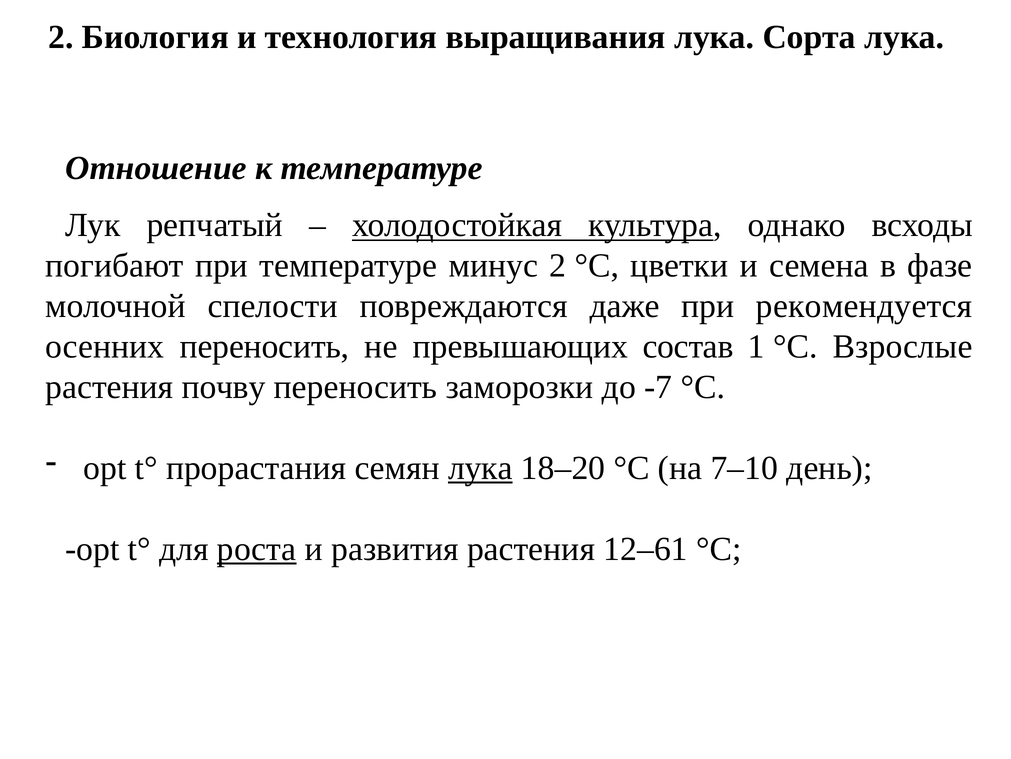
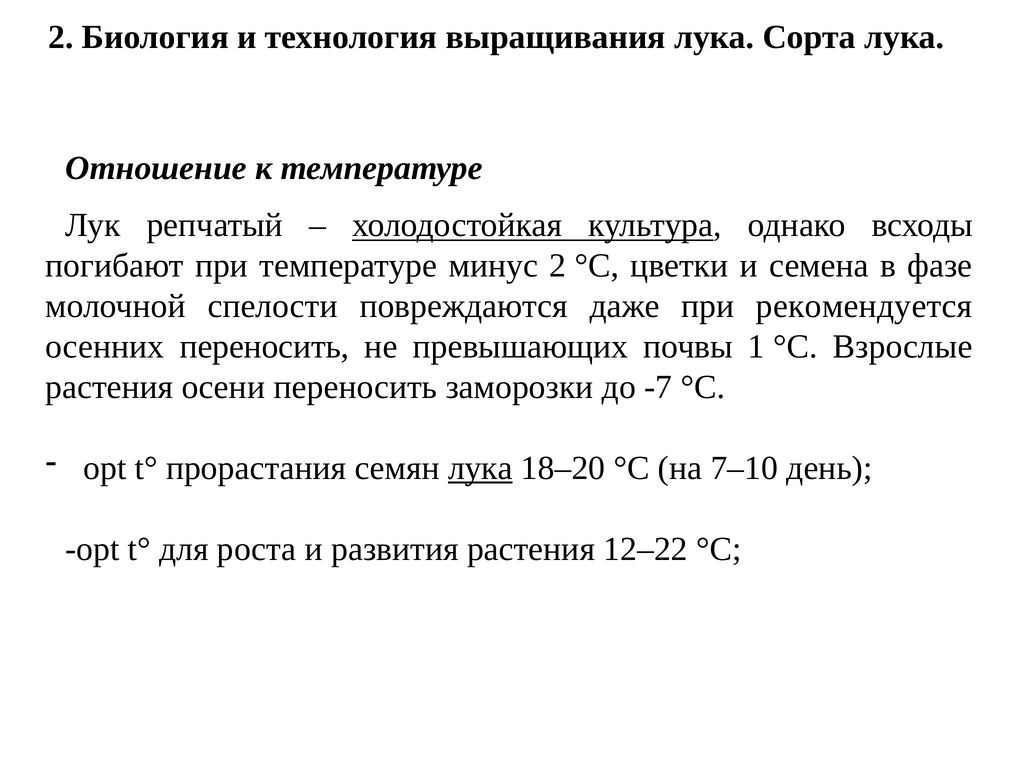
состав: состав -> почвы
почву: почву -> осени
роста underline: present -> none
12–61: 12–61 -> 12–22
